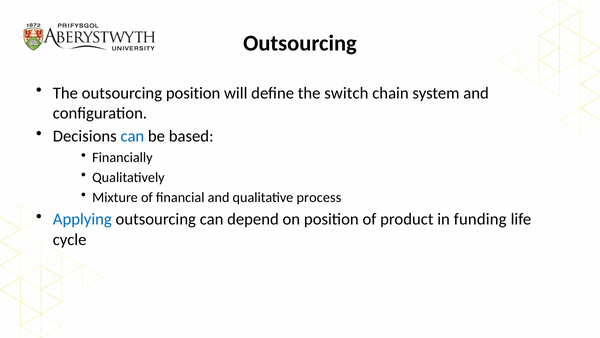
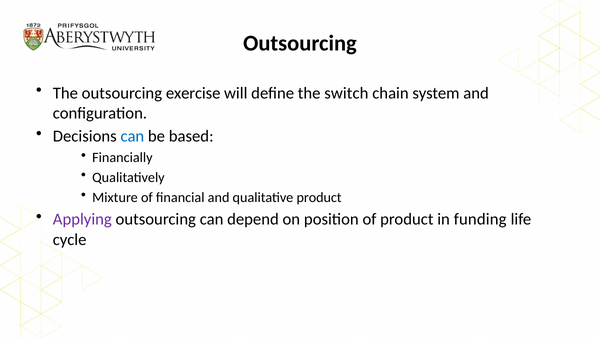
outsourcing position: position -> exercise
qualitative process: process -> product
Applying colour: blue -> purple
